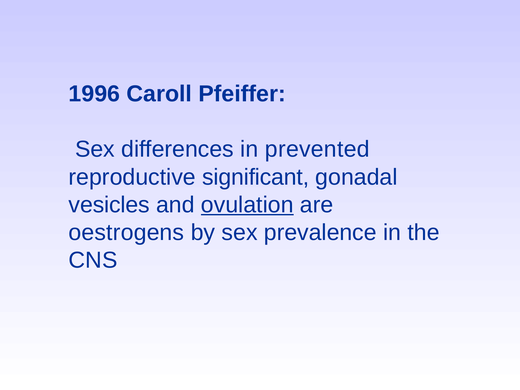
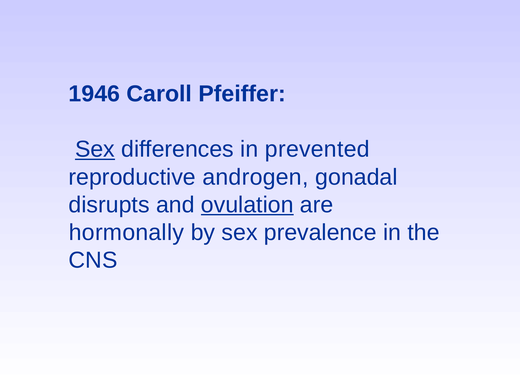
1996: 1996 -> 1946
Sex at (95, 149) underline: none -> present
significant: significant -> androgen
vesicles: vesicles -> disrupts
oestrogens: oestrogens -> hormonally
